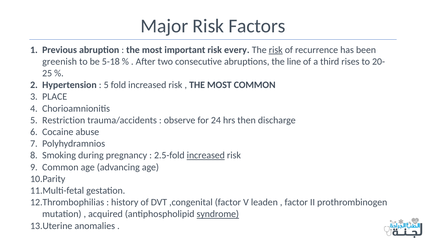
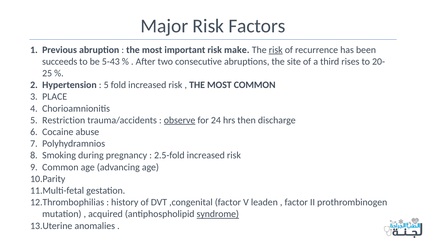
every: every -> make
greenish: greenish -> succeeds
5-18: 5-18 -> 5-43
line: line -> site
observe underline: none -> present
increased at (206, 155) underline: present -> none
